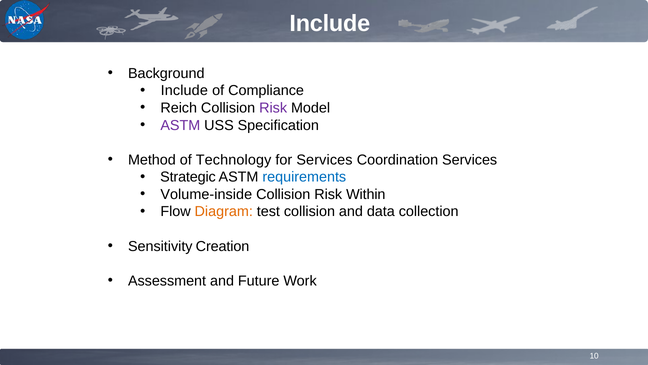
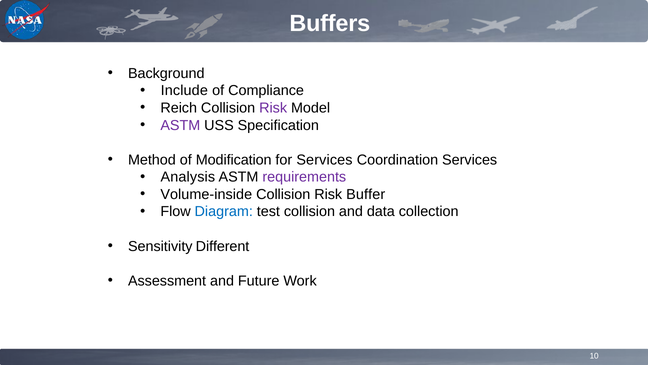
Include at (330, 24): Include -> Buffers
Technology: Technology -> Modification
Strategic: Strategic -> Analysis
requirements colour: blue -> purple
Within: Within -> Buffer
Diagram colour: orange -> blue
Creation: Creation -> Different
